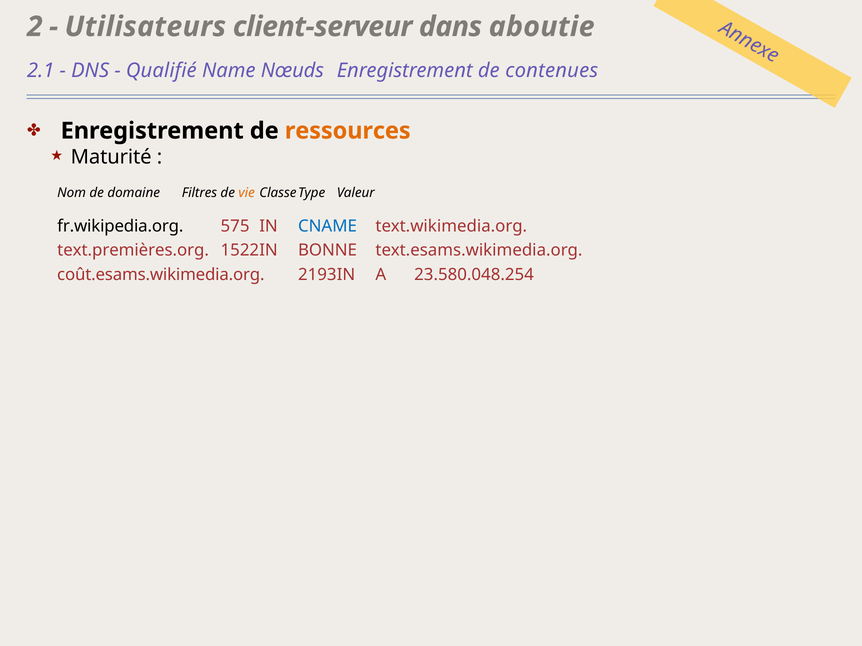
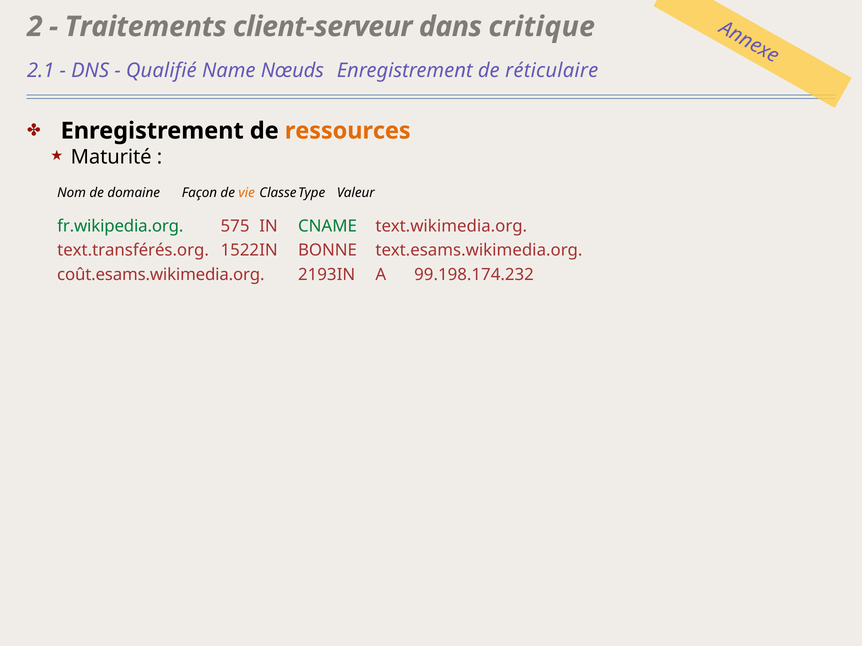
Utilisateurs: Utilisateurs -> Traitements
aboutie: aboutie -> critique
contenues: contenues -> réticulaire
Filtres: Filtres -> Façon
fr.wikipedia.org colour: black -> green
CNAME colour: blue -> green
text.premières.org: text.premières.org -> text.transférés.org
23.580.048.254: 23.580.048.254 -> 99.198.174.232
